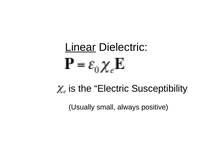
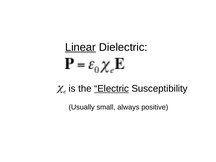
Electric underline: none -> present
